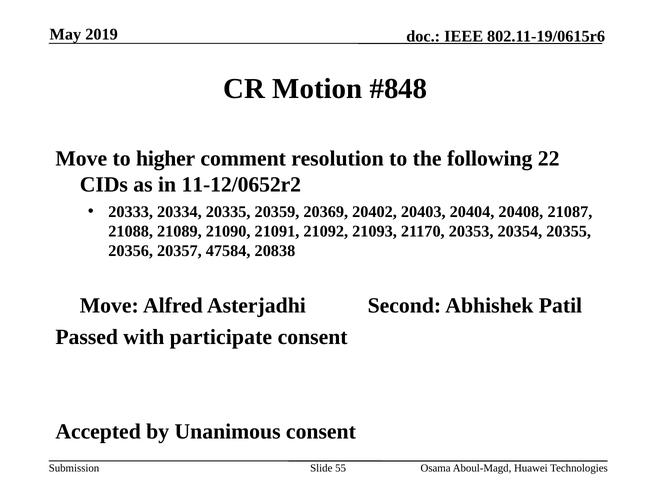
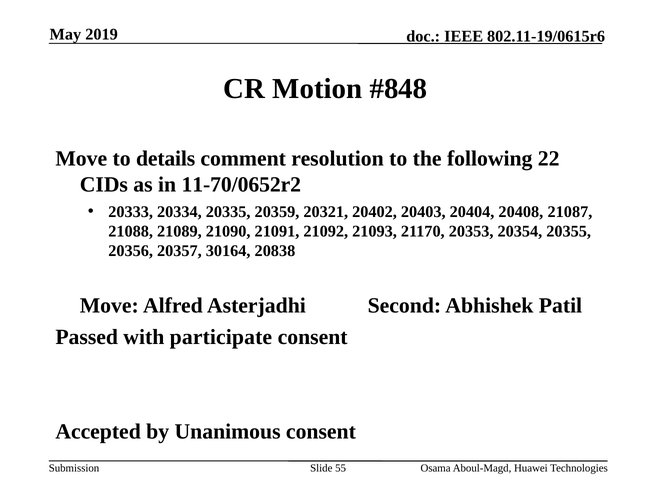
higher: higher -> details
11-12/0652r2: 11-12/0652r2 -> 11-70/0652r2
20369: 20369 -> 20321
47584: 47584 -> 30164
